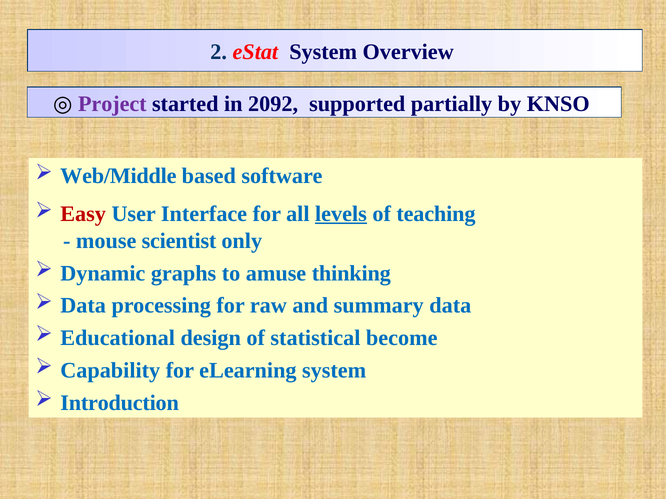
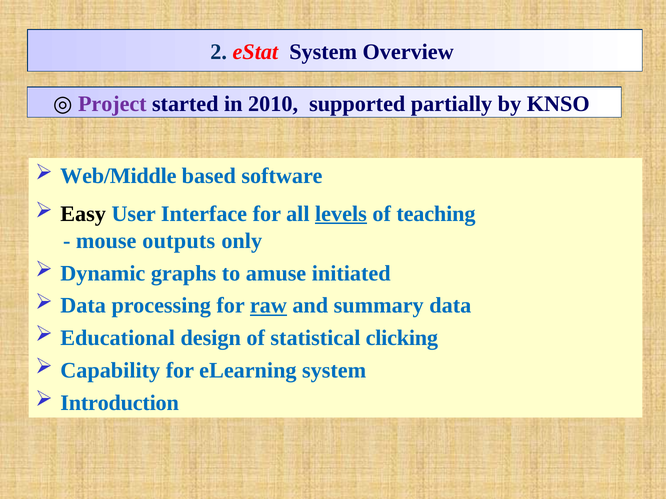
2092: 2092 -> 2010
Easy colour: red -> black
scientist: scientist -> outputs
thinking: thinking -> initiated
raw underline: none -> present
become: become -> clicking
